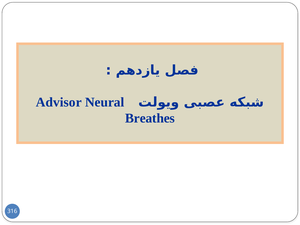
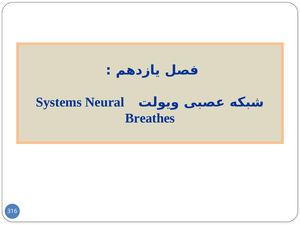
Advisor: Advisor -> Systems
